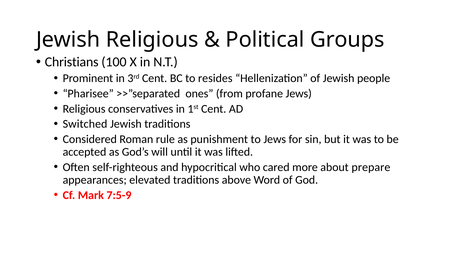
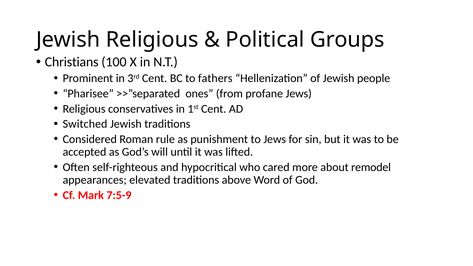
resides: resides -> fathers
prepare: prepare -> remodel
